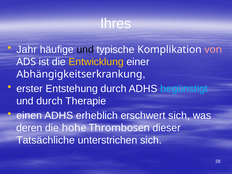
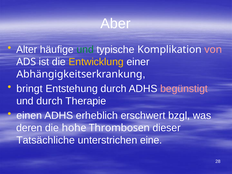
Ihres: Ihres -> Aber
Jahr: Jahr -> Alter
und at (85, 49) colour: black -> green
erster: erster -> bringt
begünstigt colour: light blue -> pink
erschwert sich: sich -> bzgl
unterstrichen sich: sich -> eine
